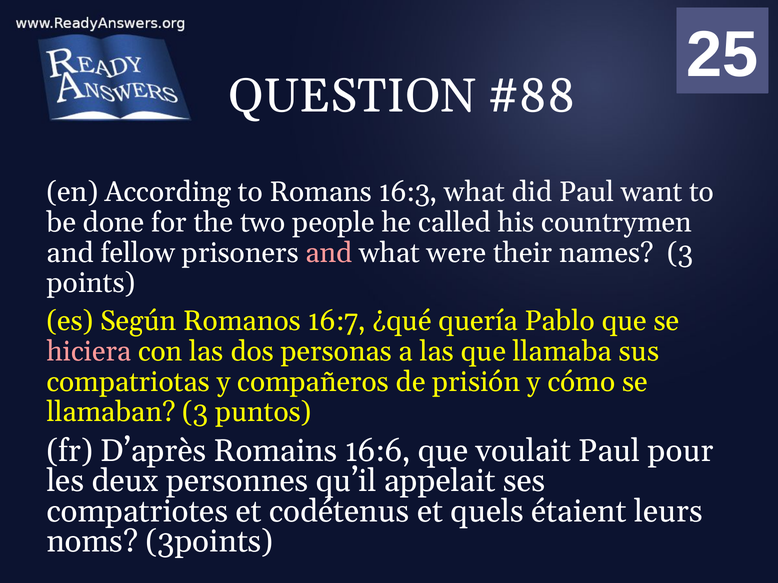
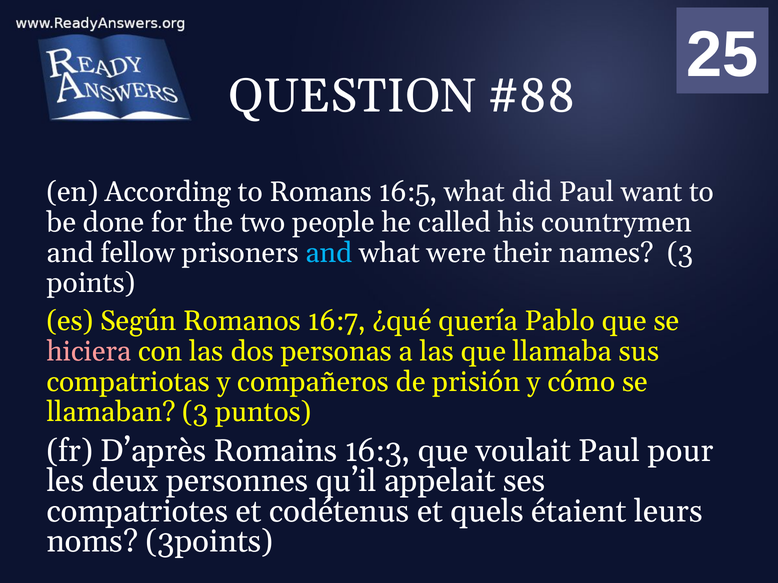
16:3: 16:3 -> 16:5
and at (329, 253) colour: pink -> light blue
16:6: 16:6 -> 16:3
